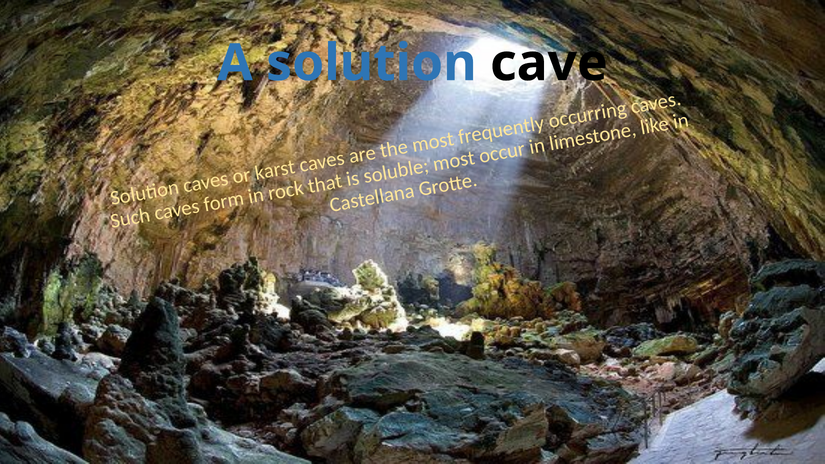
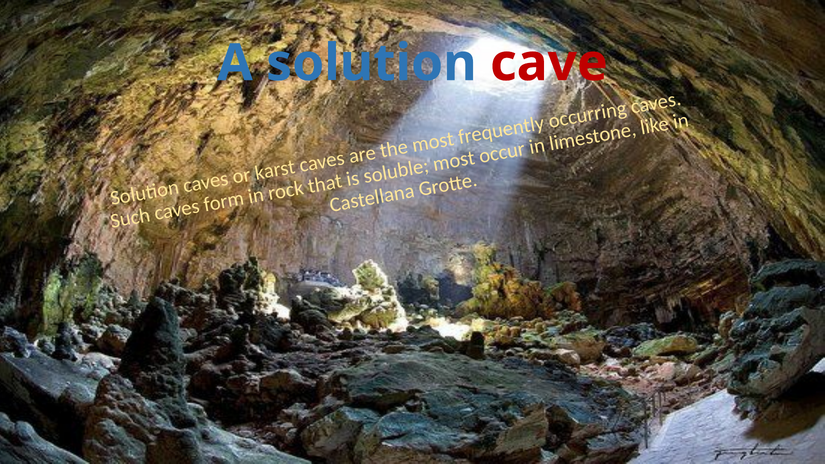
cave colour: black -> red
